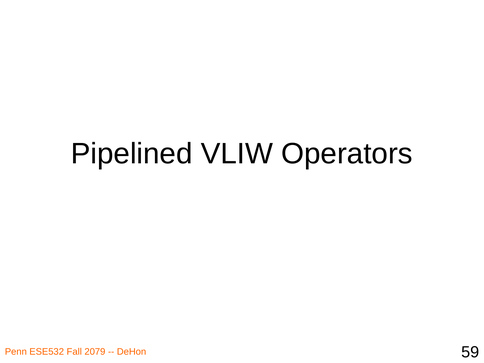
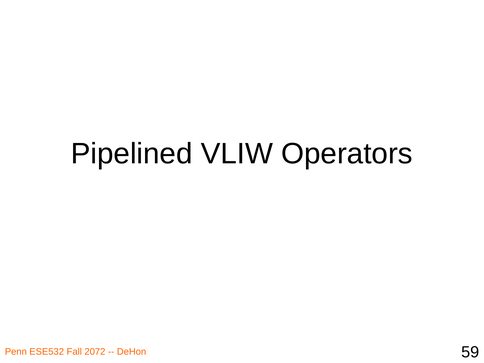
2079: 2079 -> 2072
